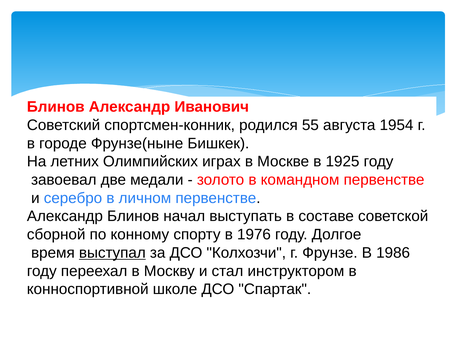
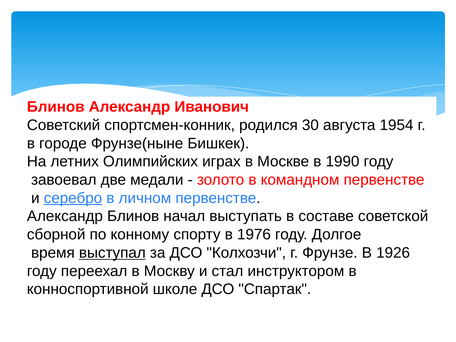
55: 55 -> 30
1925: 1925 -> 1990
серебро underline: none -> present
1986: 1986 -> 1926
